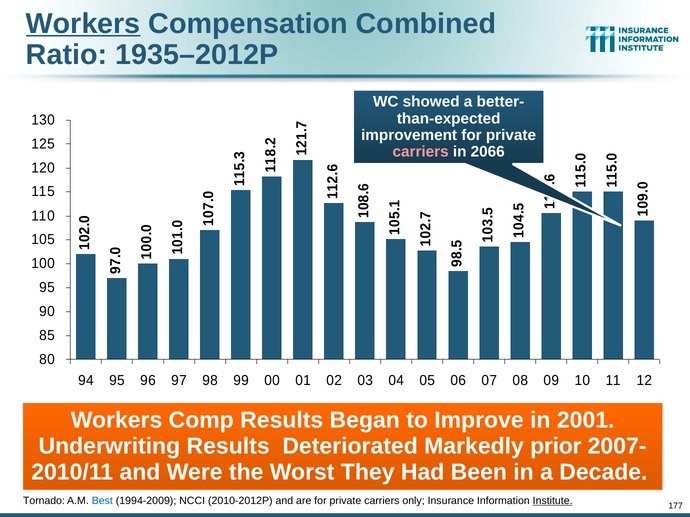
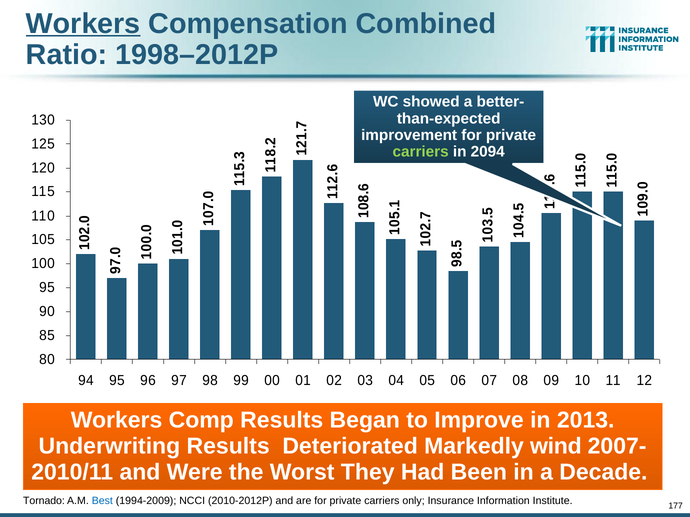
1935–2012P: 1935–2012P -> 1998–2012P
carriers at (421, 152) colour: pink -> light green
2066: 2066 -> 2094
2001: 2001 -> 2013
prior: prior -> wind
Institute underline: present -> none
